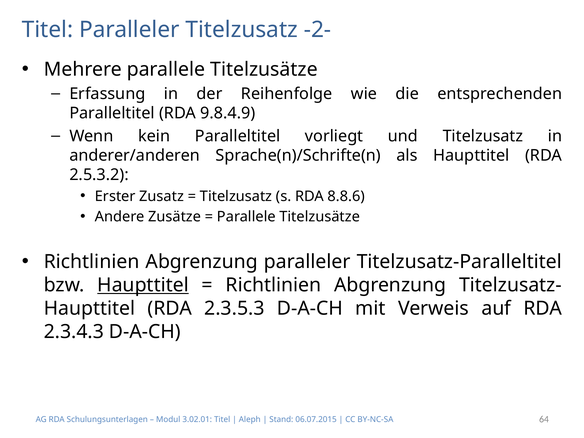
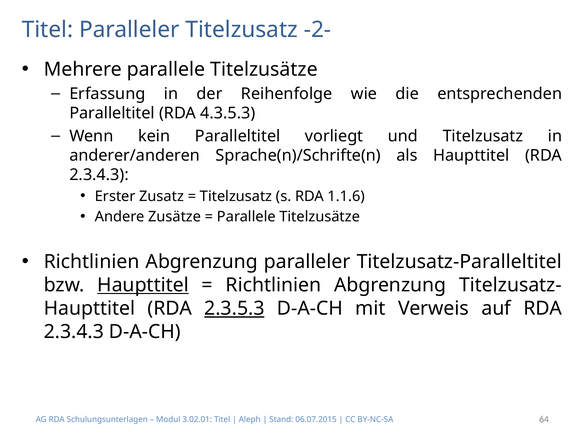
9.8.4.9: 9.8.4.9 -> 4.3.5.3
2.5.3.2 at (99, 175): 2.5.3.2 -> 2.3.4.3
8.8.6: 8.8.6 -> 1.1.6
2.3.5.3 underline: none -> present
